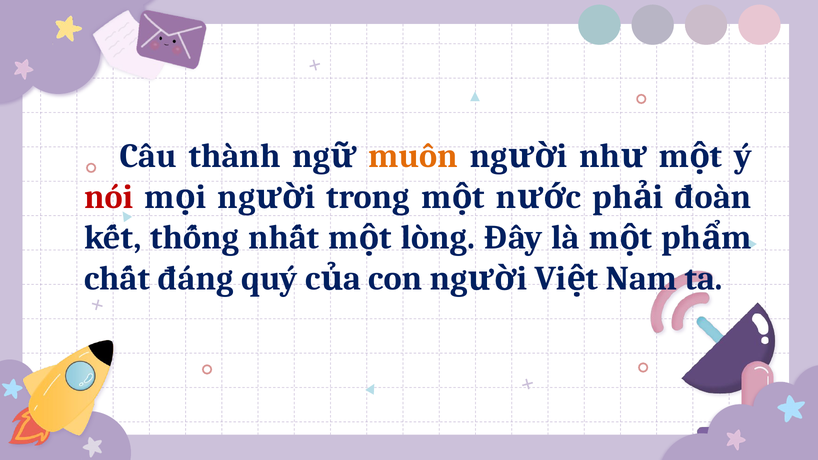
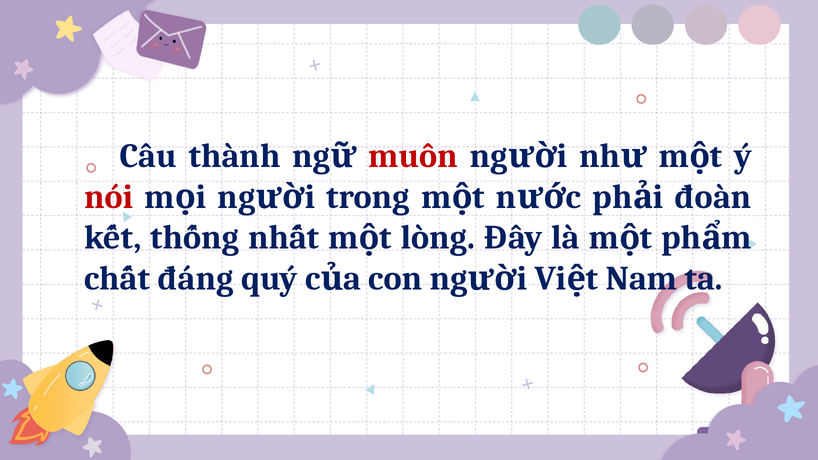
muôn colour: orange -> red
